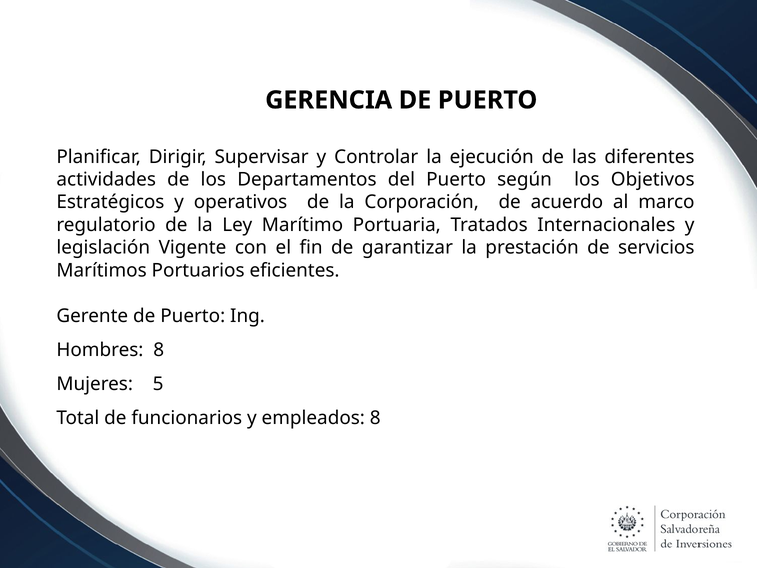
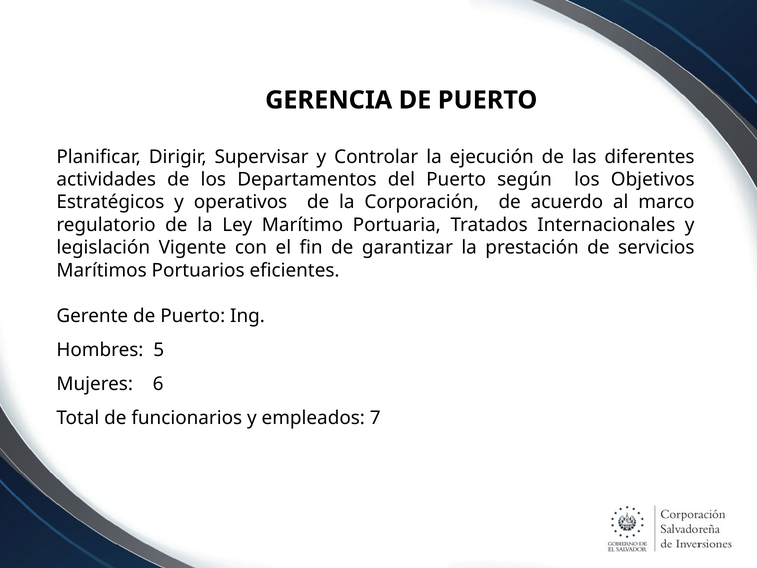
Hombres 8: 8 -> 5
5: 5 -> 6
empleados 8: 8 -> 7
